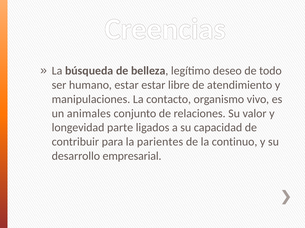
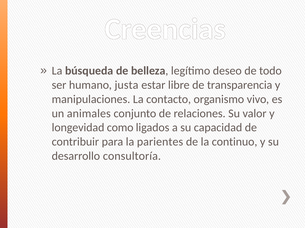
humano estar: estar -> justa
atendimiento: atendimiento -> transparencia
parte: parte -> como
empresarial: empresarial -> consultoría
